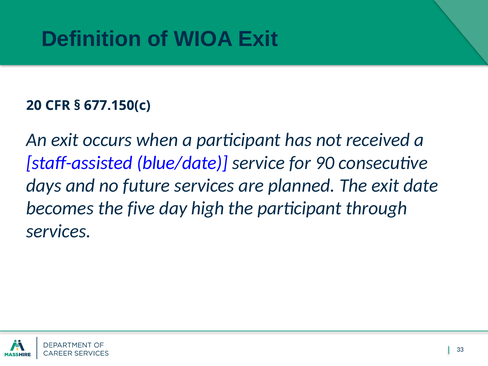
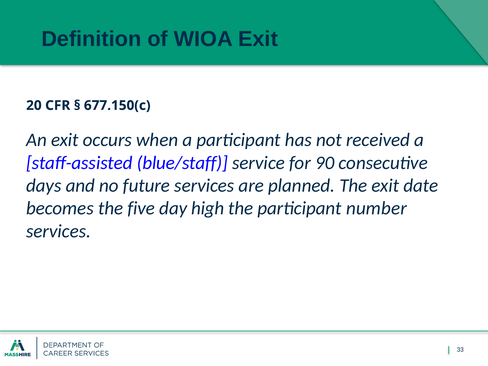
blue/date: blue/date -> blue/staff
through: through -> number
